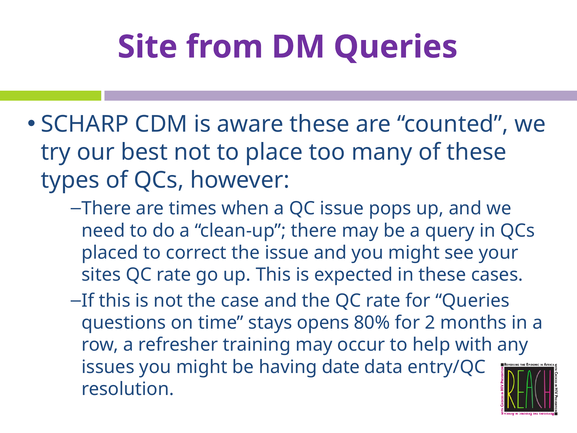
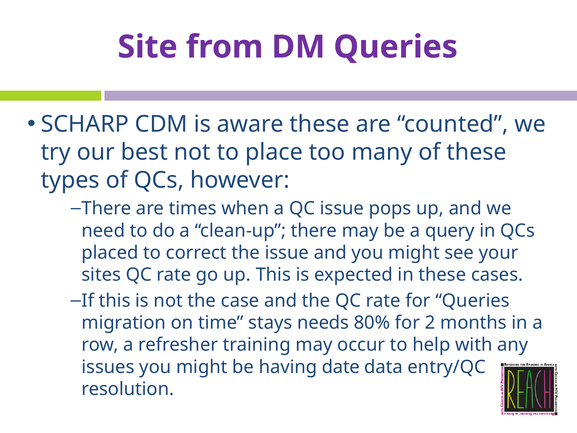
questions: questions -> migration
opens: opens -> needs
